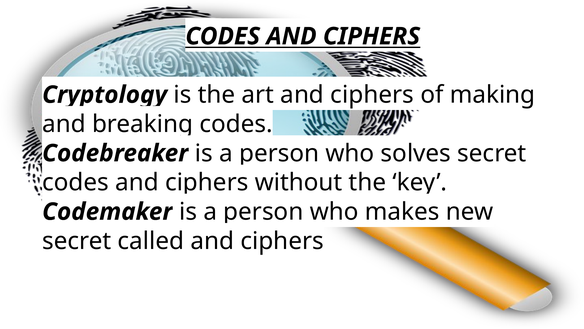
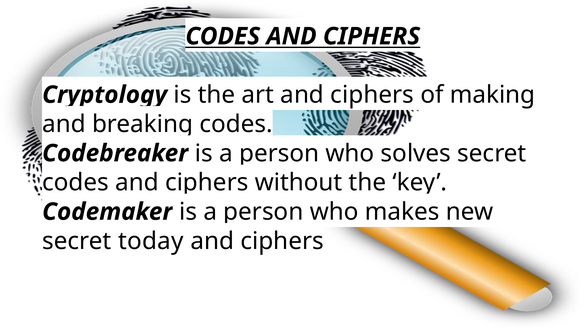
called: called -> today
